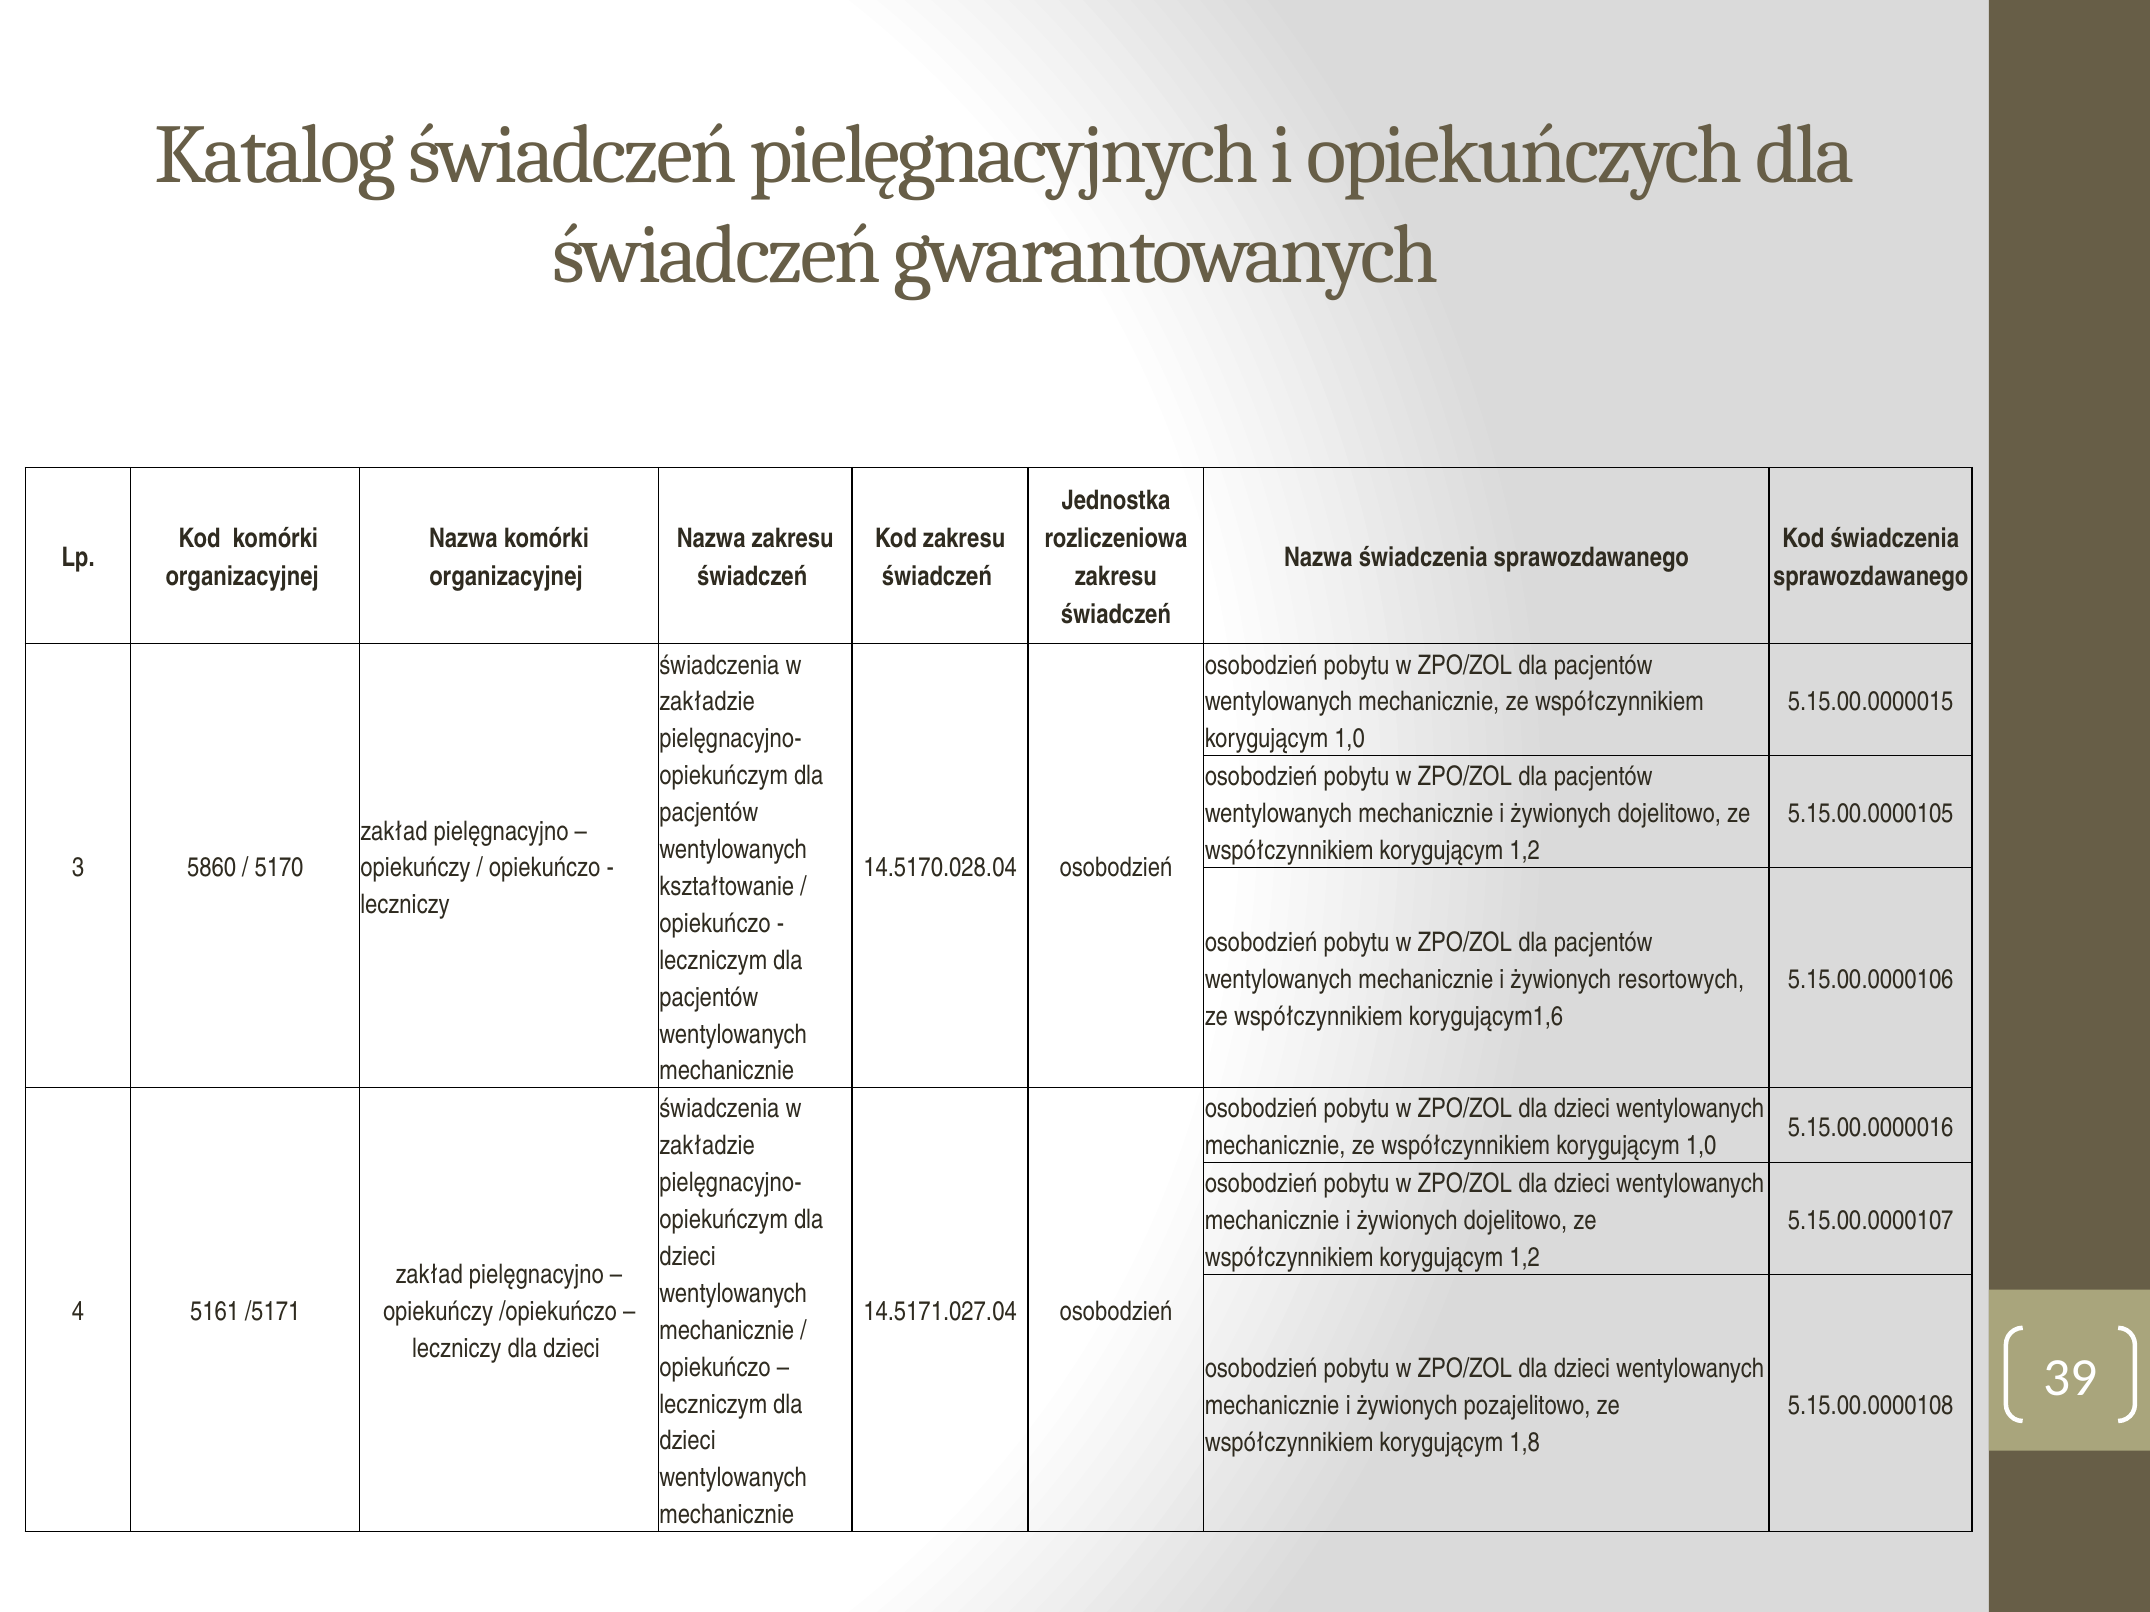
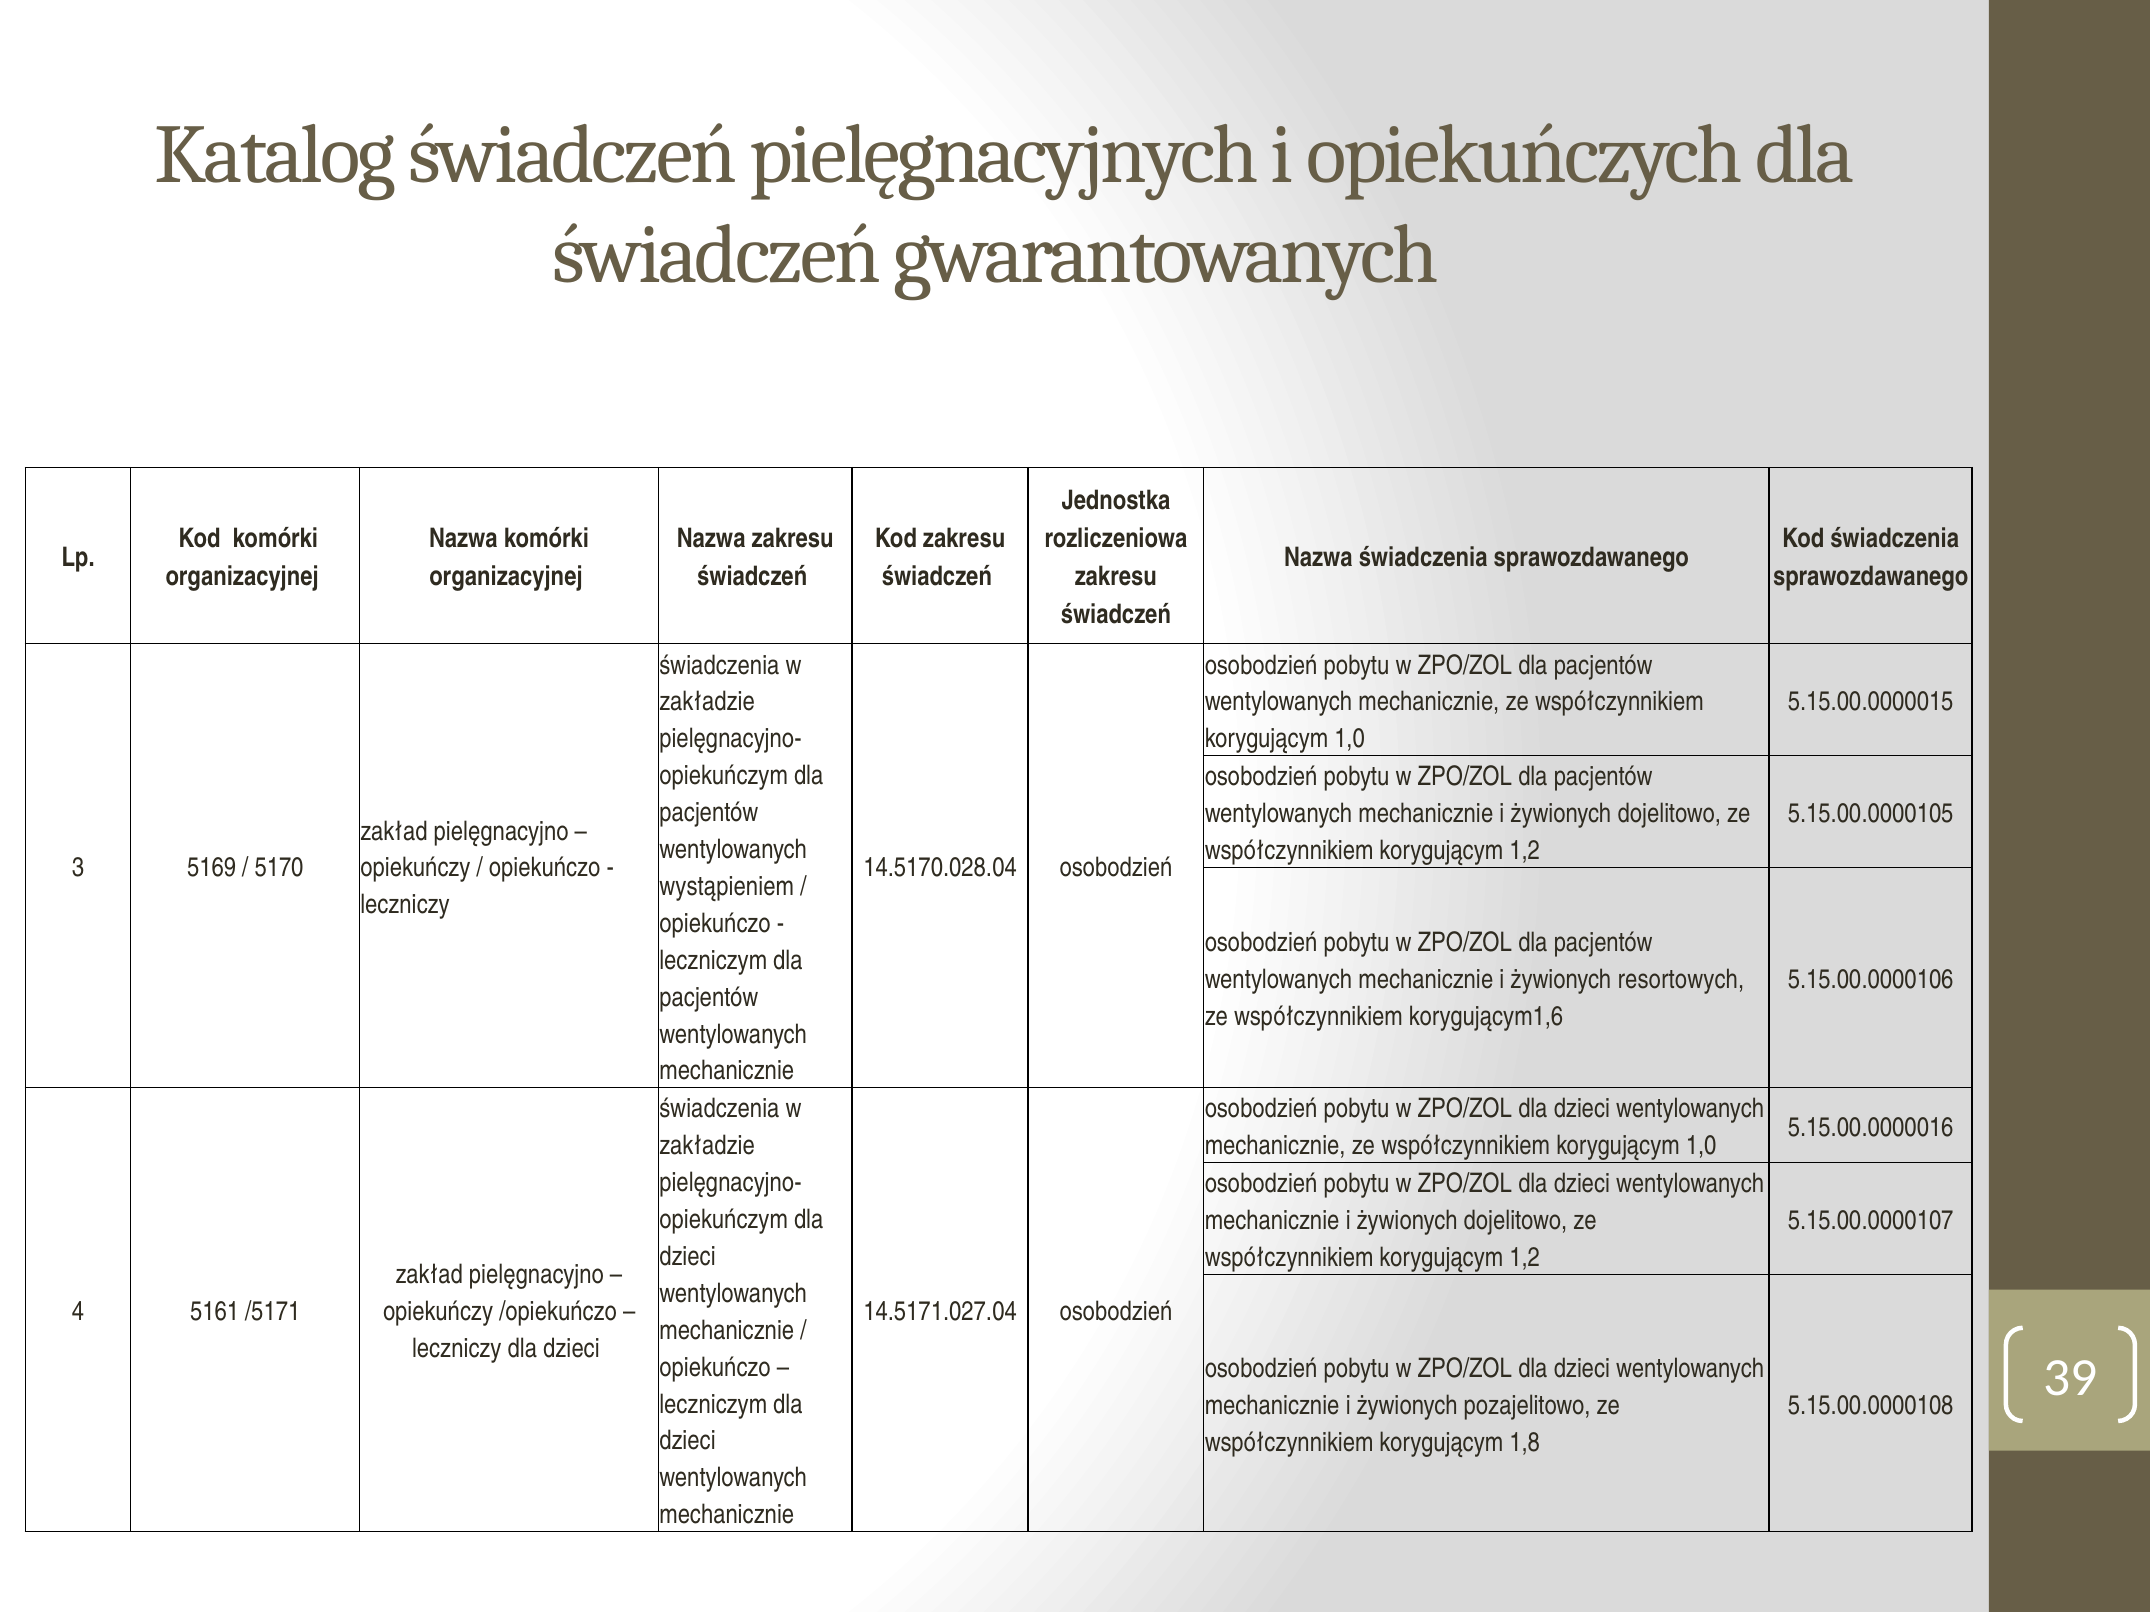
5860: 5860 -> 5169
kształtowanie: kształtowanie -> wystąpieniem
